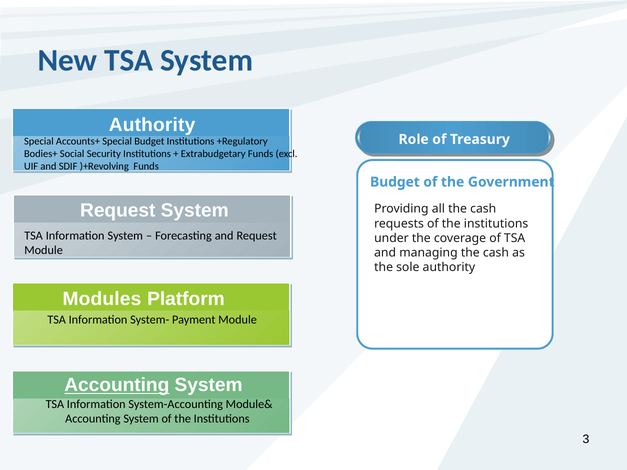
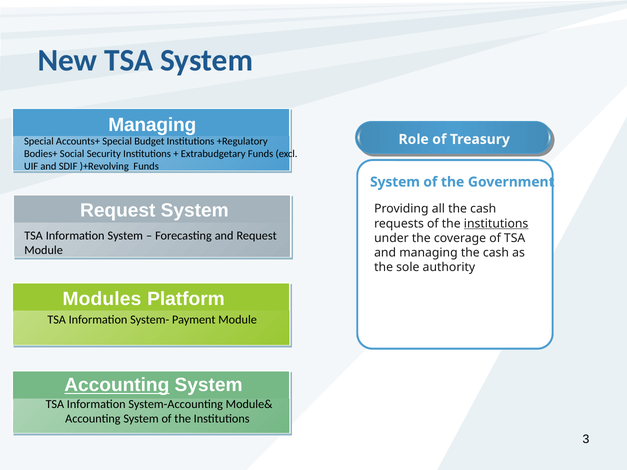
Authority at (152, 125): Authority -> Managing
Budget at (395, 182): Budget -> System
institutions at (496, 224) underline: none -> present
